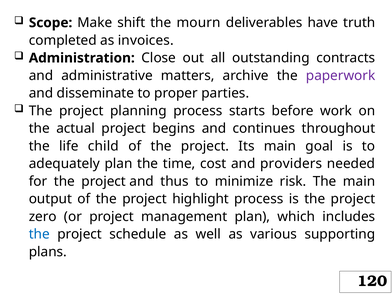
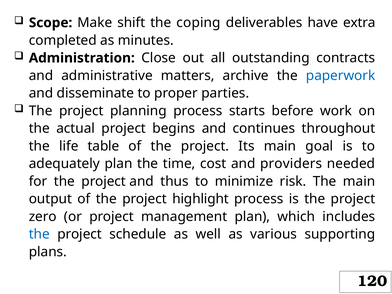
mourn: mourn -> coping
truth: truth -> extra
invoices: invoices -> minutes
paperwork colour: purple -> blue
child: child -> table
